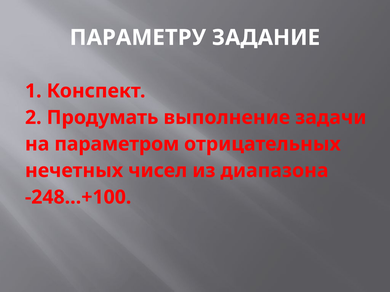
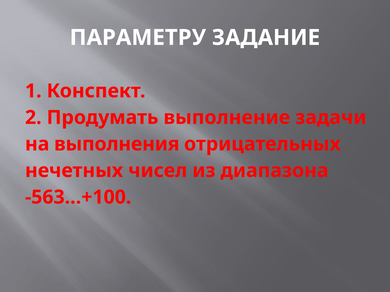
параметром: параметром -> выполнения
-248…+100: -248…+100 -> -563…+100
